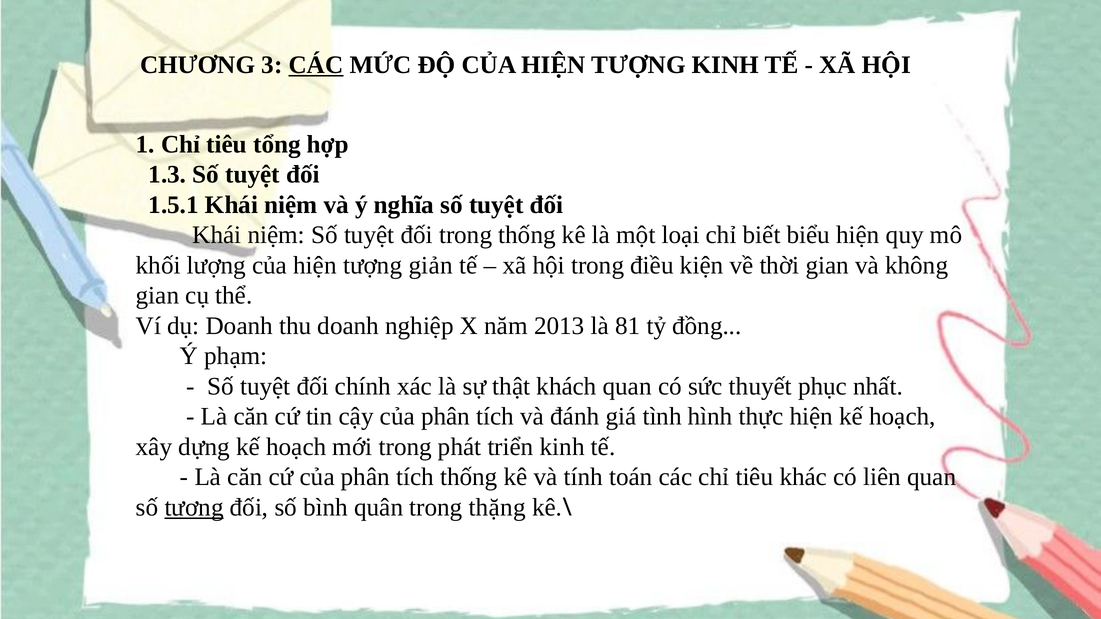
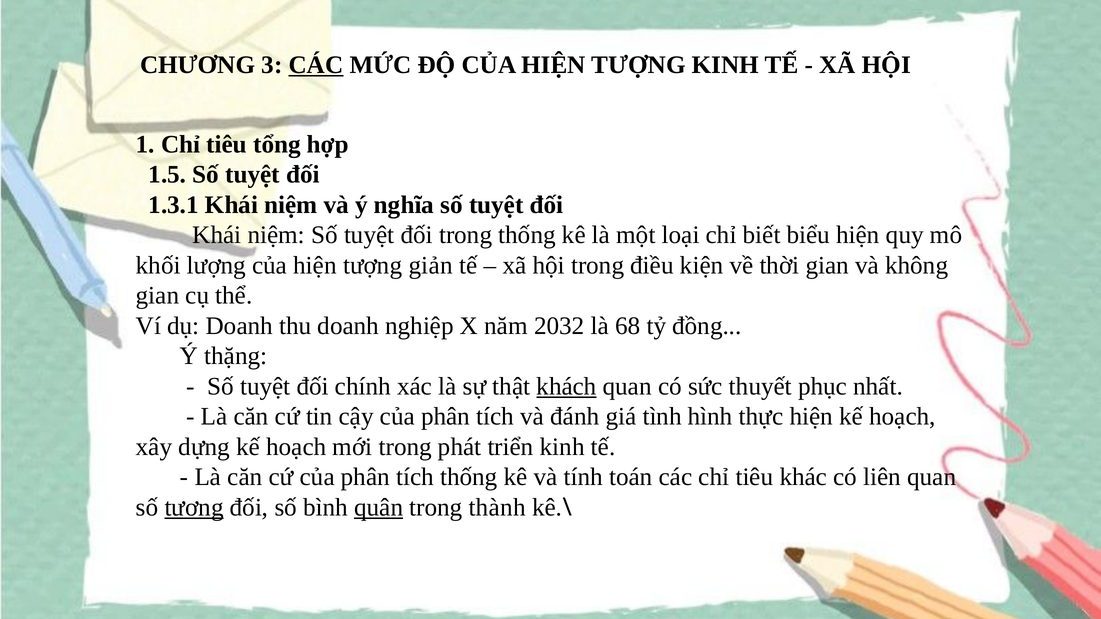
1.3: 1.3 -> 1.5
1.5.1: 1.5.1 -> 1.3.1
2013: 2013 -> 2032
81: 81 -> 68
phạm: phạm -> thặng
khách underline: none -> present
quân underline: none -> present
thặng: thặng -> thành
